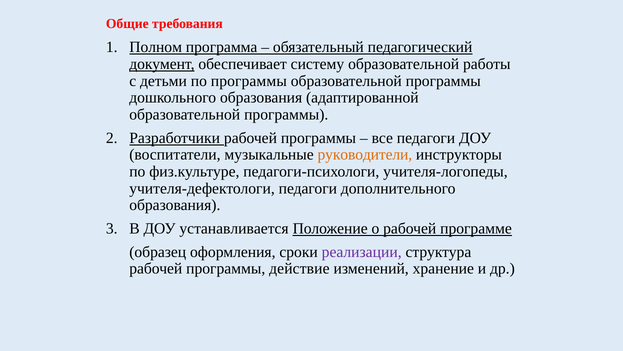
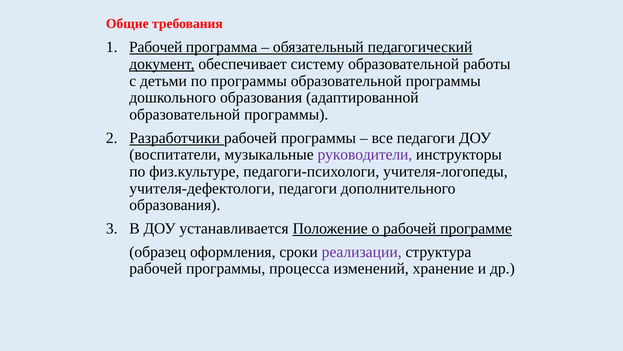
Полном at (156, 47): Полном -> Рабочей
руководители colour: orange -> purple
действие: действие -> процесса
